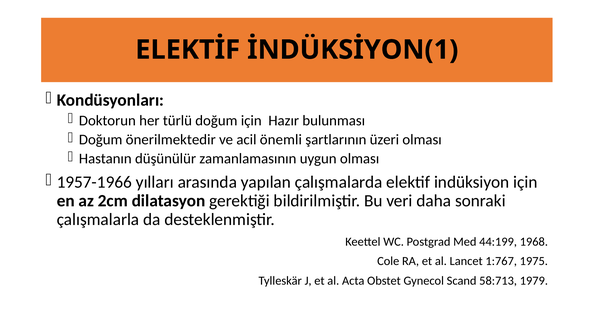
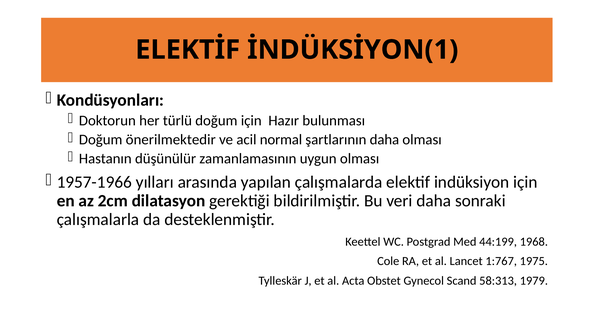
önemli: önemli -> normal
şartlarının üzeri: üzeri -> daha
58:713: 58:713 -> 58:313
